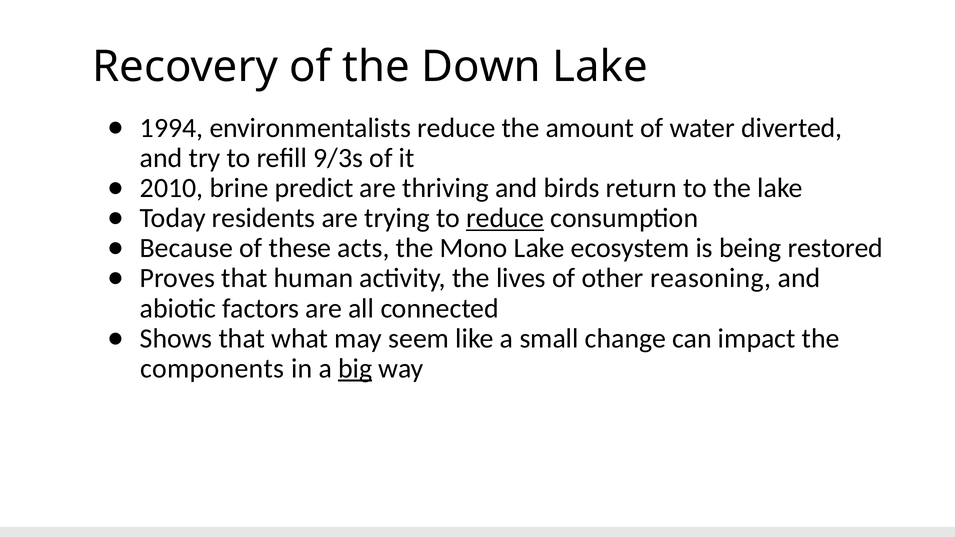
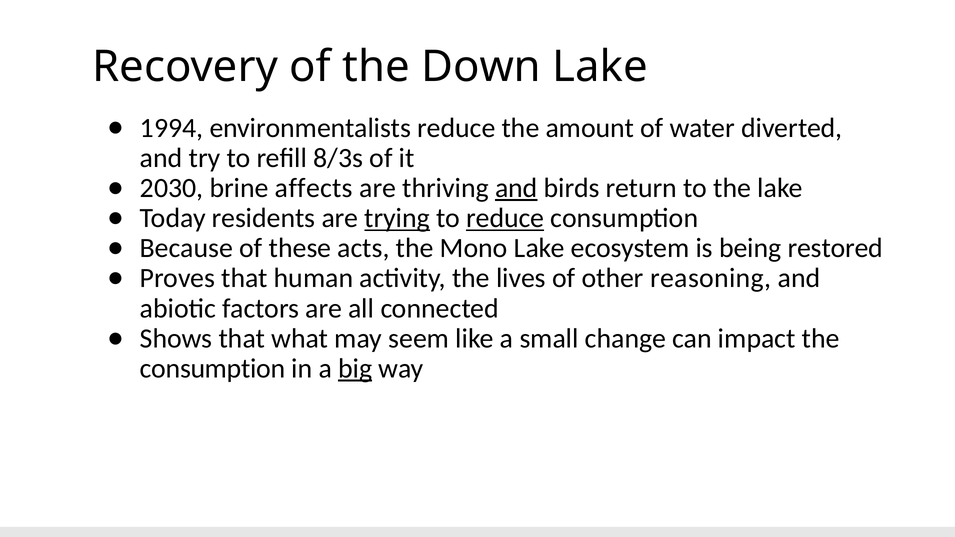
9/3s: 9/3s -> 8/3s
2010: 2010 -> 2030
predict: predict -> affects
and at (516, 188) underline: none -> present
trying underline: none -> present
components at (212, 369): components -> consumption
